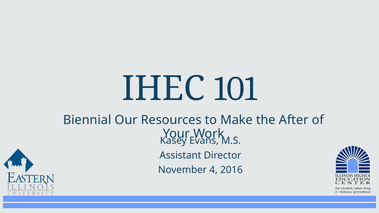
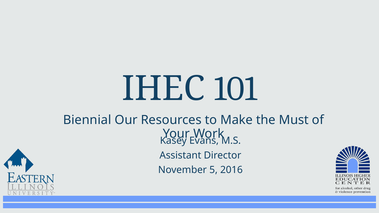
After: After -> Must
4: 4 -> 5
